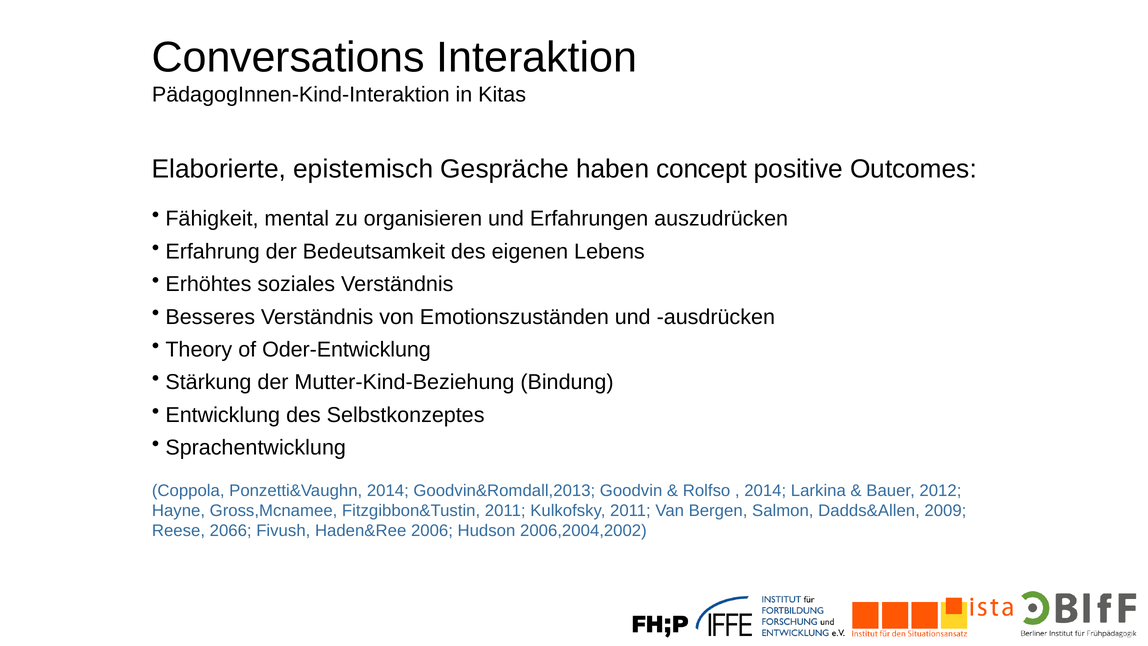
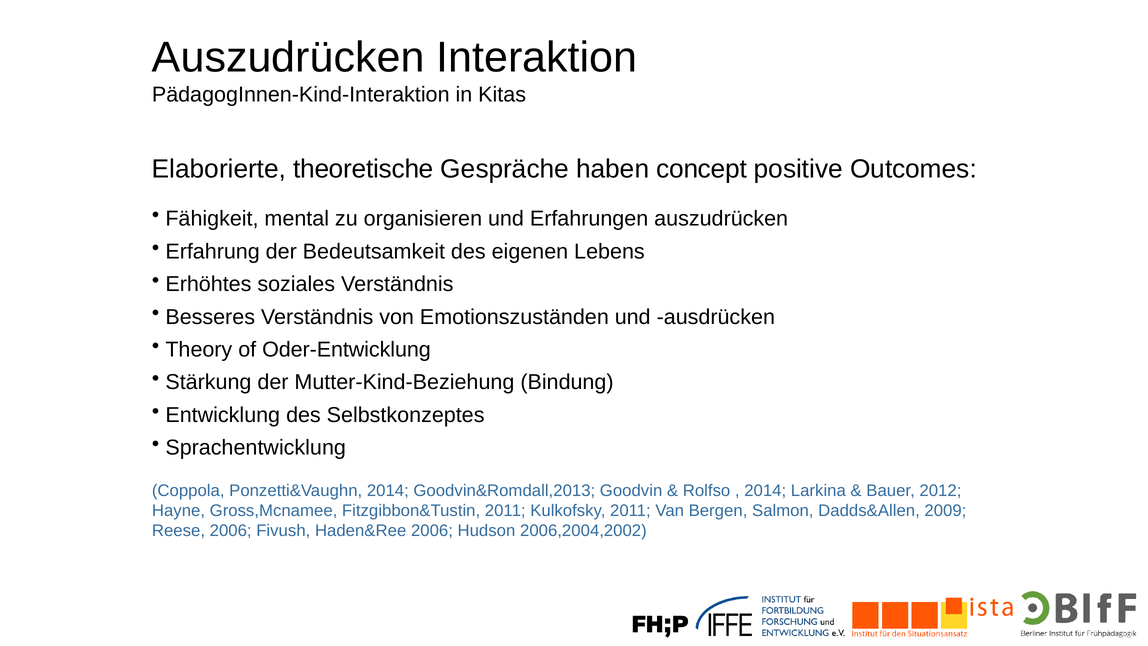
Conversations at (288, 58): Conversations -> Auszudrücken
epistemisch: epistemisch -> theoretische
Reese 2066: 2066 -> 2006
